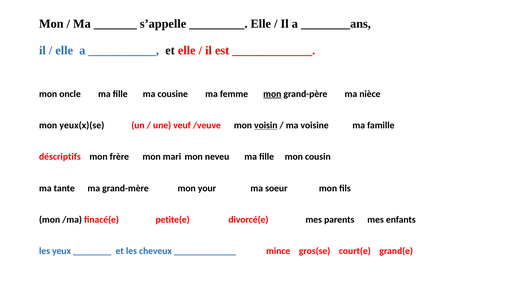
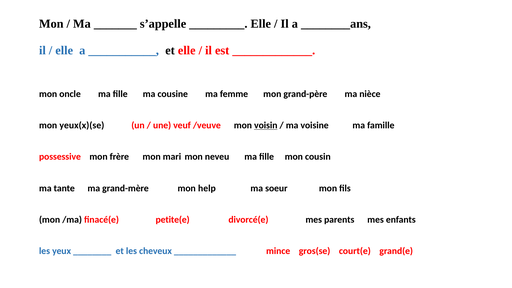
mon at (272, 94) underline: present -> none
déscriptifs: déscriptifs -> possessive
your: your -> help
